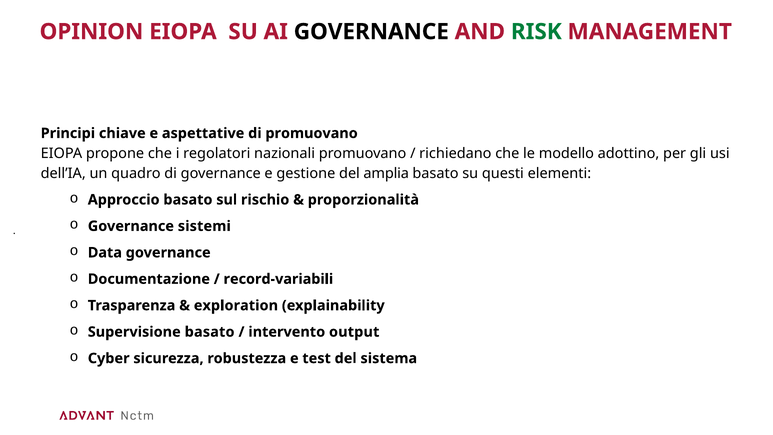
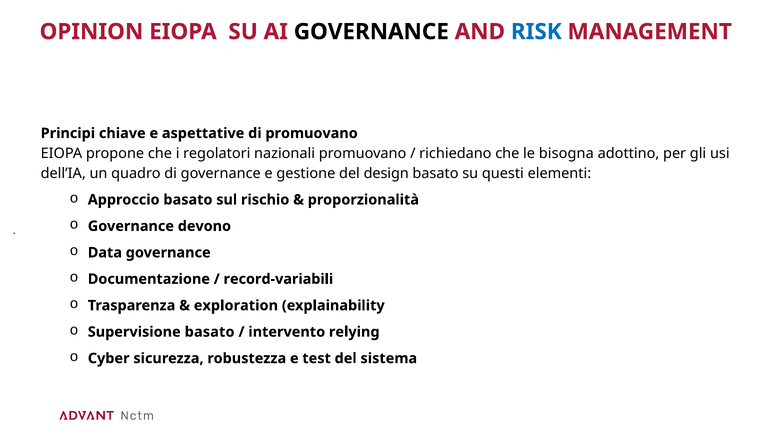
RISK colour: green -> blue
modello: modello -> bisogna
amplia: amplia -> design
sistemi: sistemi -> devono
output: output -> relying
